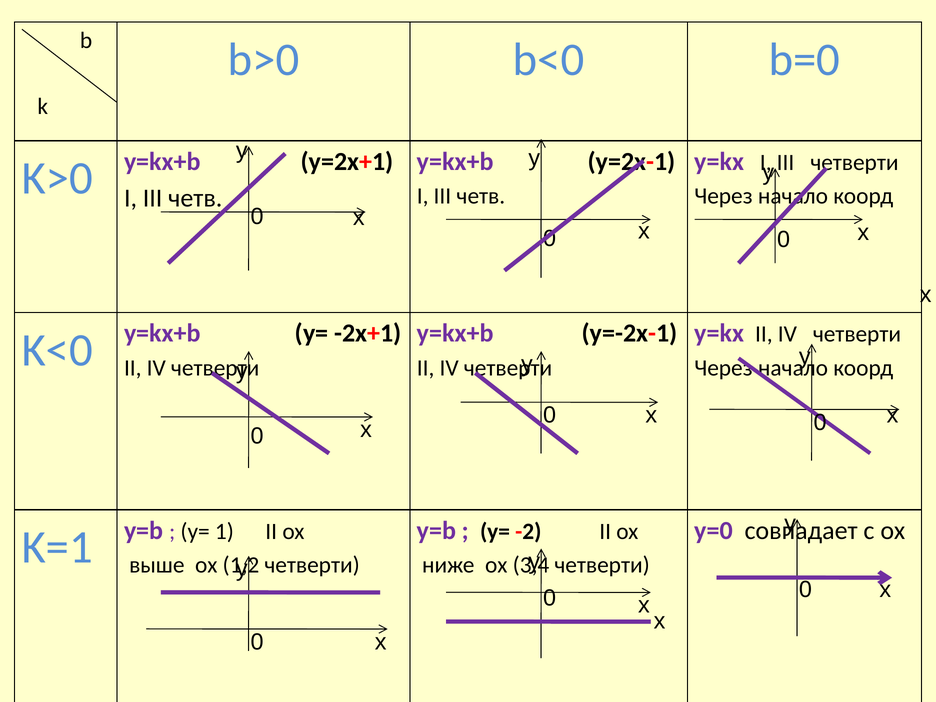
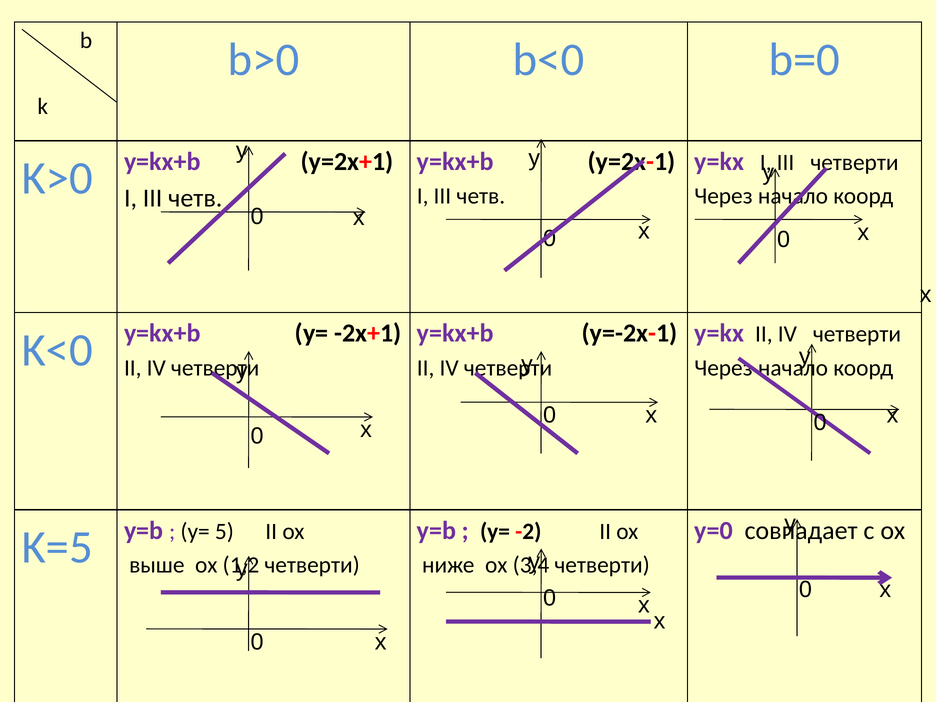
K=1: K=1 -> K=5
1: 1 -> 5
